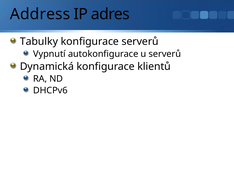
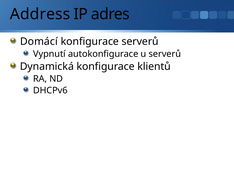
Tabulky: Tabulky -> Domácí
